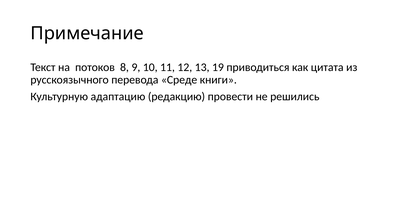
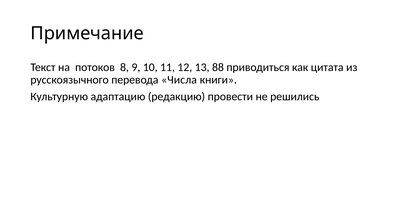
19: 19 -> 88
Среде: Среде -> Числа
